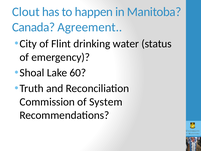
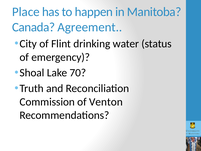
Clout: Clout -> Place
60: 60 -> 70
System: System -> Venton
